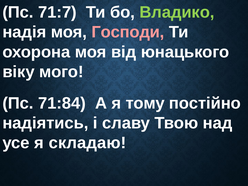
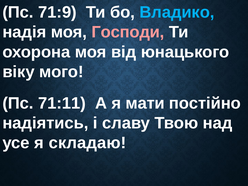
71:7: 71:7 -> 71:9
Владико colour: light green -> light blue
71:84: 71:84 -> 71:11
тому: тому -> мати
